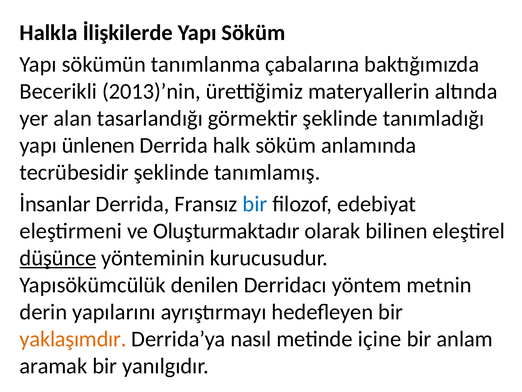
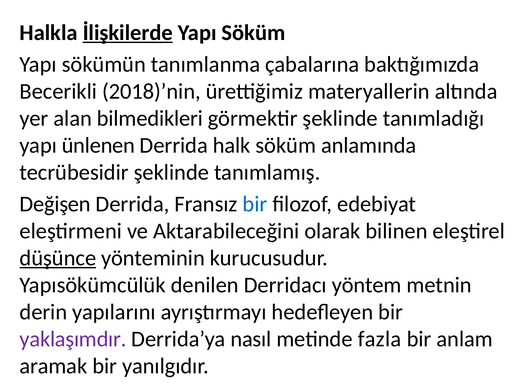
İlişkilerde underline: none -> present
2013)’nin: 2013)’nin -> 2018)’nin
tasarlandığı: tasarlandığı -> bilmedikleri
İnsanlar: İnsanlar -> Değişen
Oluşturmaktadır: Oluşturmaktadır -> Aktarabileceğini
yaklaşımdır colour: orange -> purple
içine: içine -> fazla
